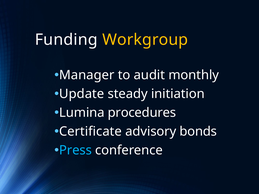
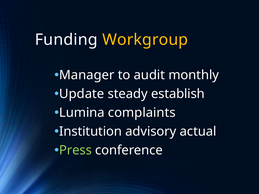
initiation: initiation -> establish
procedures: procedures -> complaints
Certificate: Certificate -> Institution
bonds: bonds -> actual
Press colour: light blue -> light green
